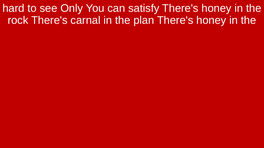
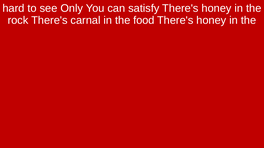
plan: plan -> food
